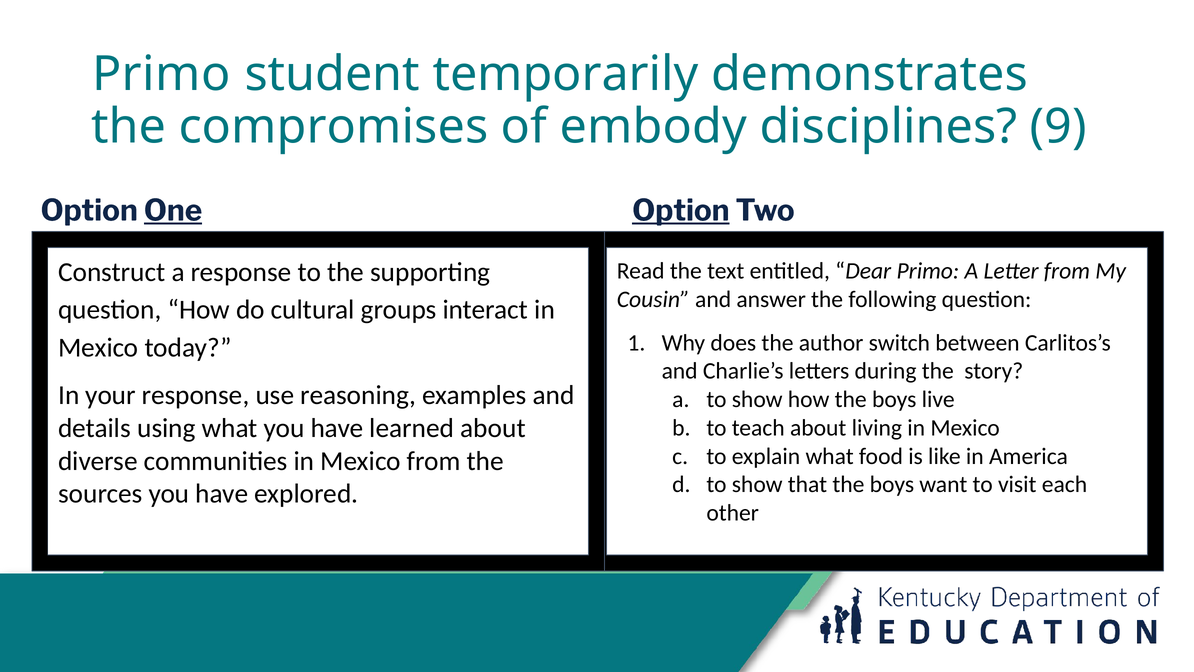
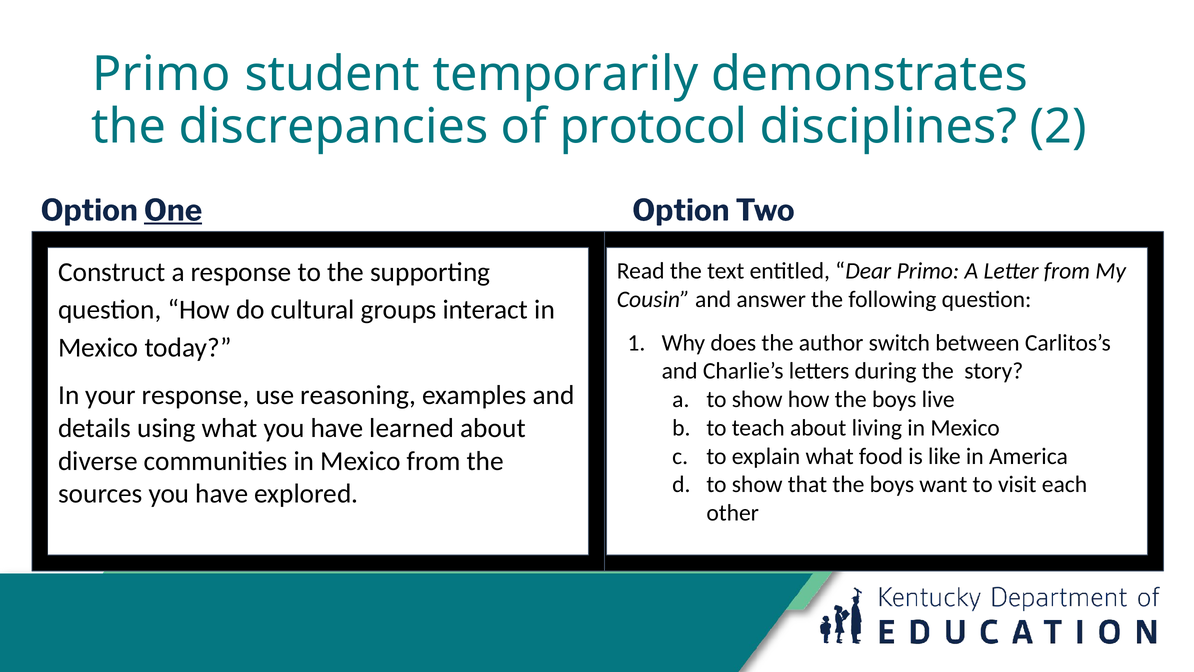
compromises: compromises -> discrepancies
embody: embody -> protocol
9: 9 -> 2
Option at (681, 211) underline: present -> none
